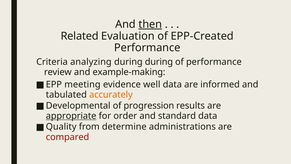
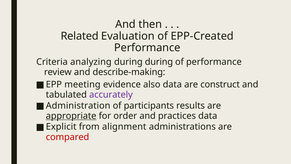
then underline: present -> none
example-making: example-making -> describe-making
well: well -> also
informed: informed -> construct
accurately colour: orange -> purple
Developmental: Developmental -> Administration
progression: progression -> participants
standard: standard -> practices
Quality: Quality -> Explicit
determine: determine -> alignment
